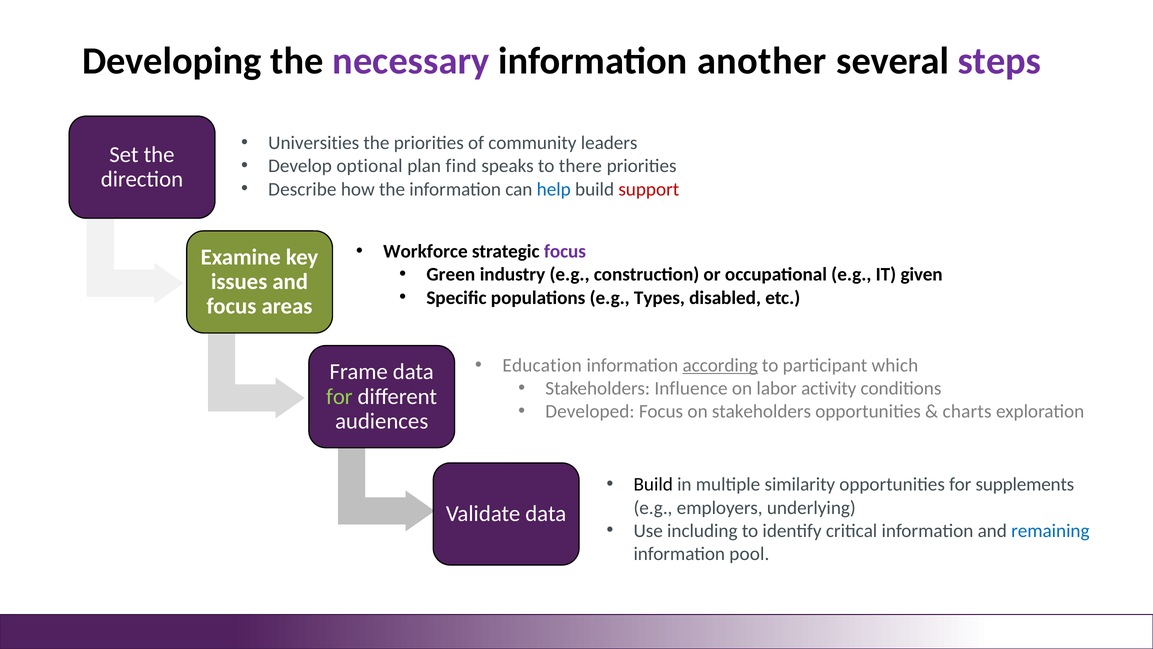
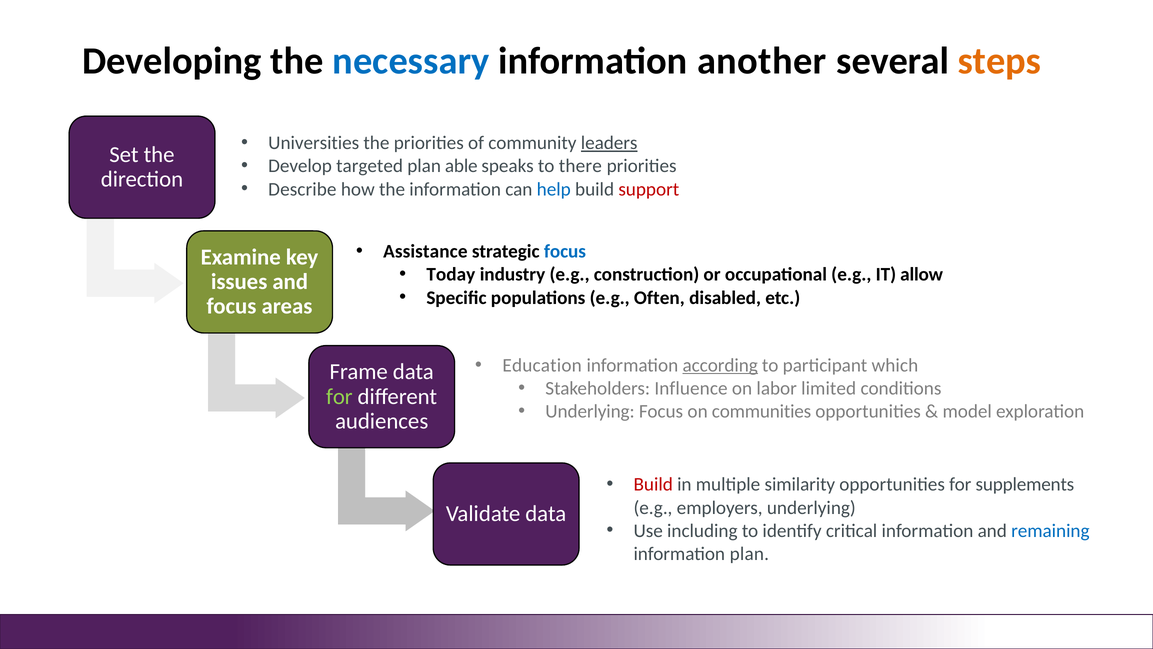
necessary colour: purple -> blue
steps colour: purple -> orange
leaders underline: none -> present
optional: optional -> targeted
find: find -> able
Workforce: Workforce -> Assistance
focus at (565, 251) colour: purple -> blue
Green: Green -> Today
given: given -> allow
Types: Types -> Often
activity: activity -> limited
Developed at (590, 411): Developed -> Underlying
on stakeholders: stakeholders -> communities
charts: charts -> model
Build at (653, 484) colour: black -> red
information pool: pool -> plan
